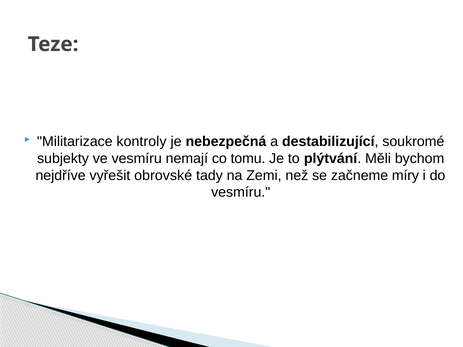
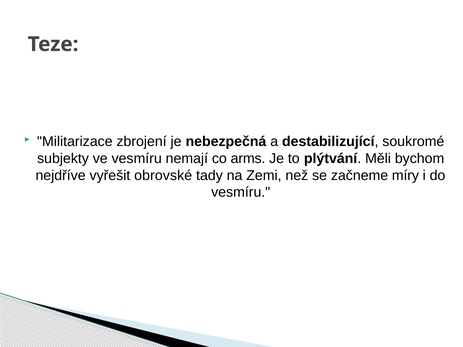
kontroly: kontroly -> zbrojení
tomu: tomu -> arms
